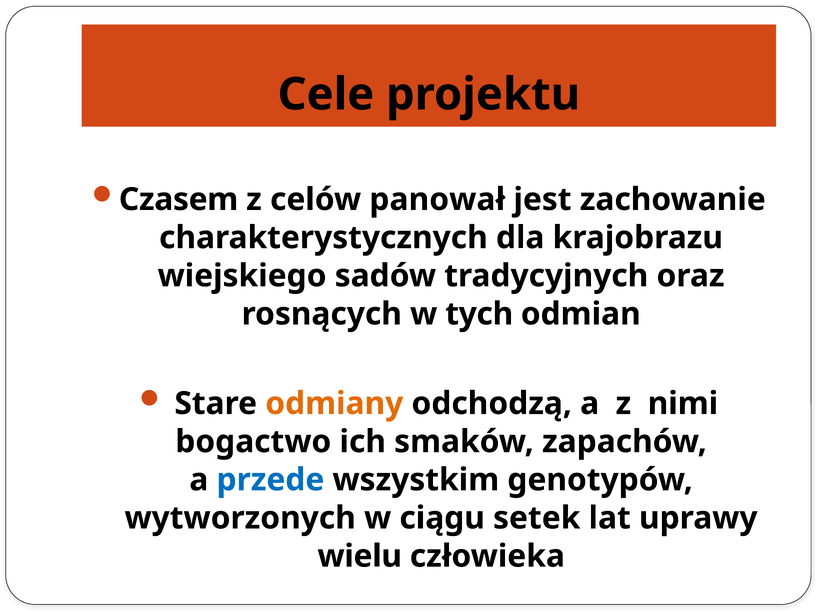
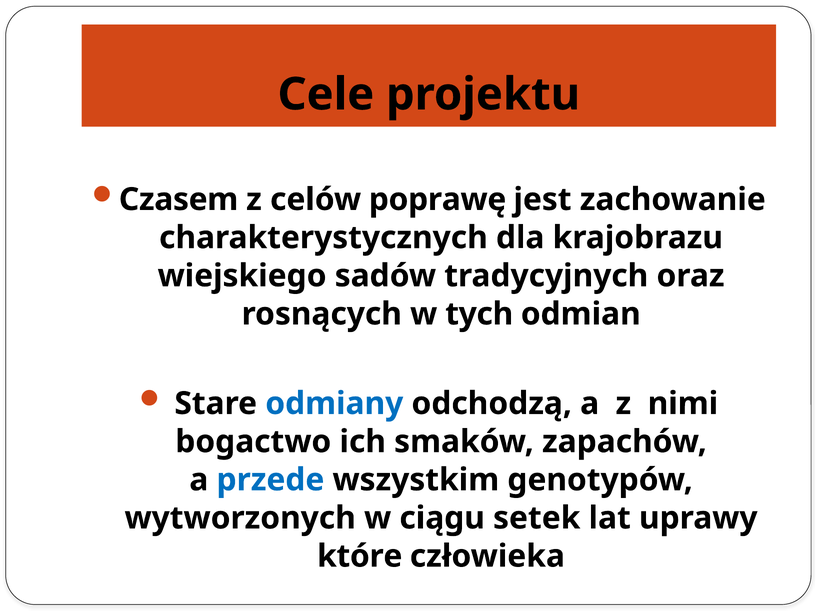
panował: panował -> poprawę
odmiany colour: orange -> blue
wielu: wielu -> które
